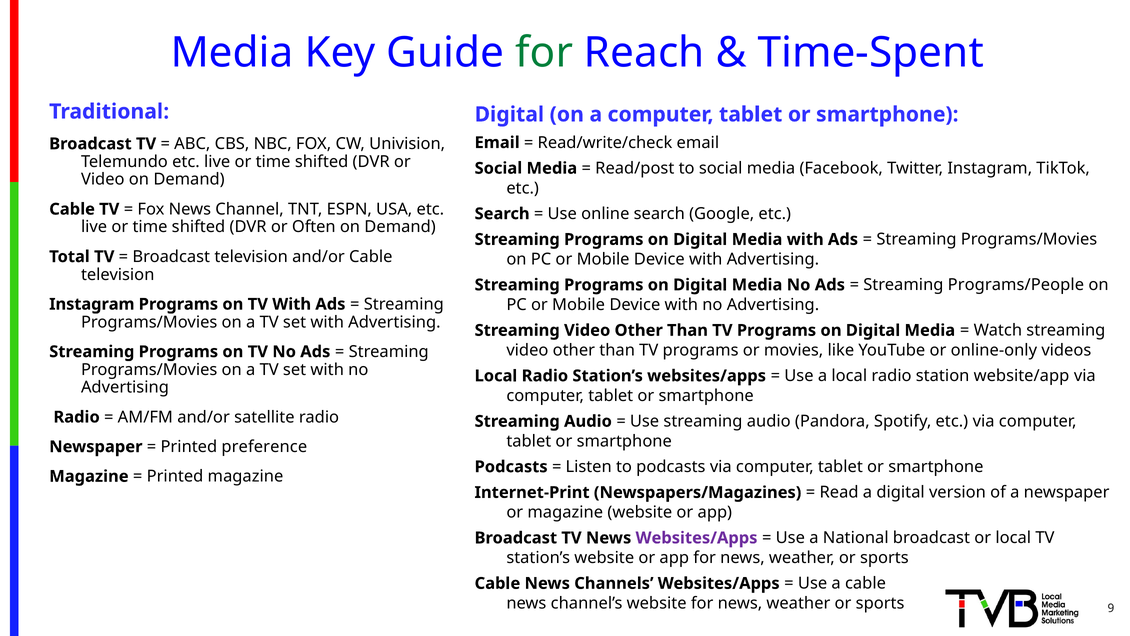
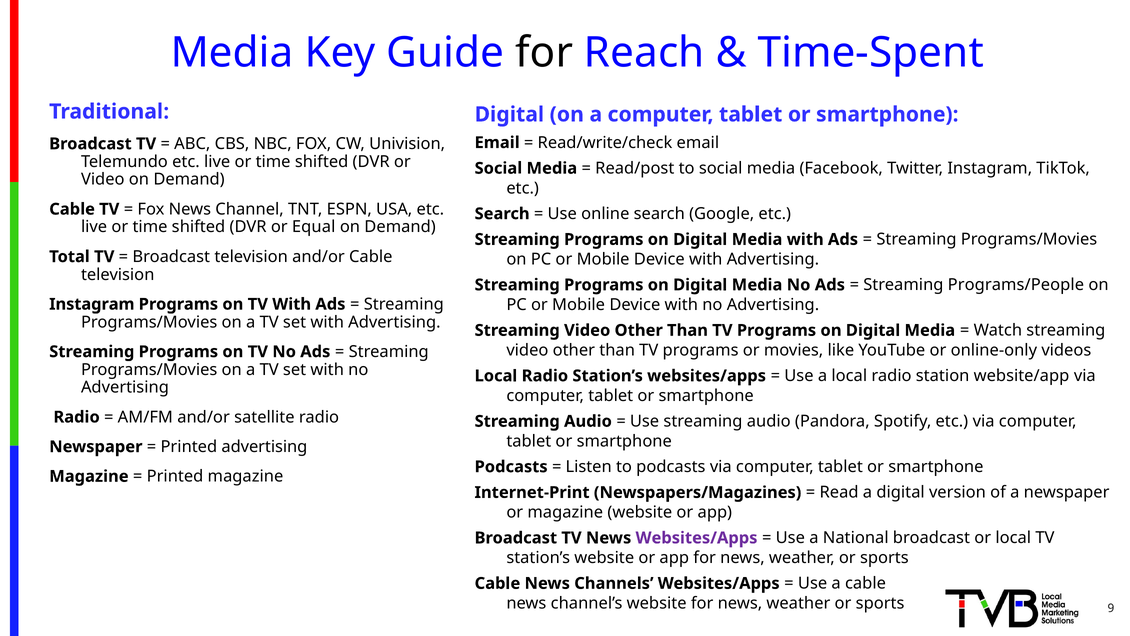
for at (544, 53) colour: green -> black
Often: Often -> Equal
Printed preference: preference -> advertising
